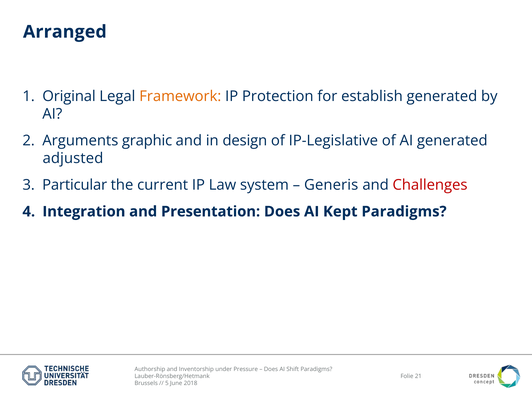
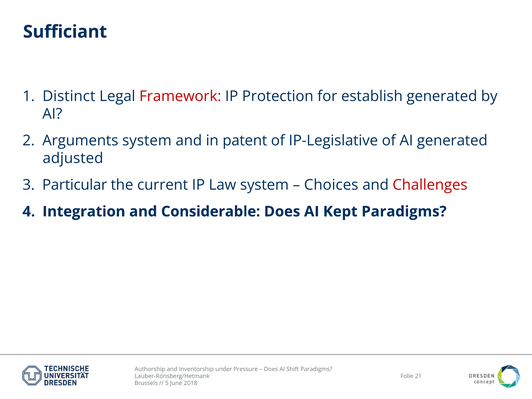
Arranged: Arranged -> Sufficiant
Original: Original -> Distinct
Framework colour: orange -> red
Arguments graphic: graphic -> system
design: design -> patent
Generis: Generis -> Choices
Presentation: Presentation -> Considerable
